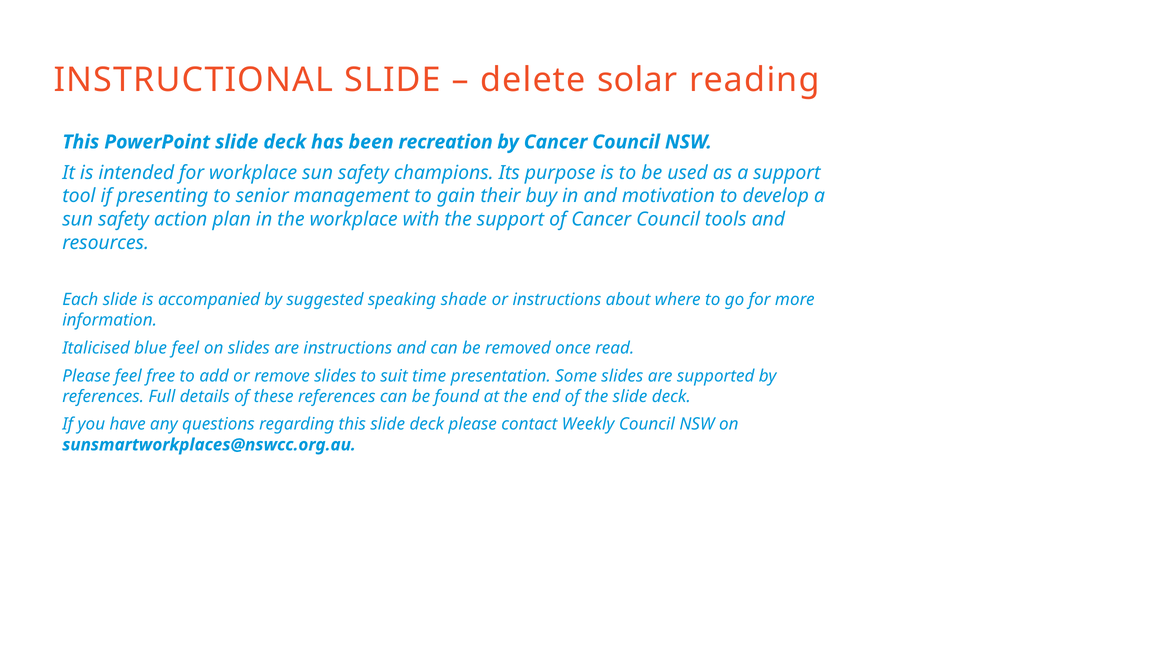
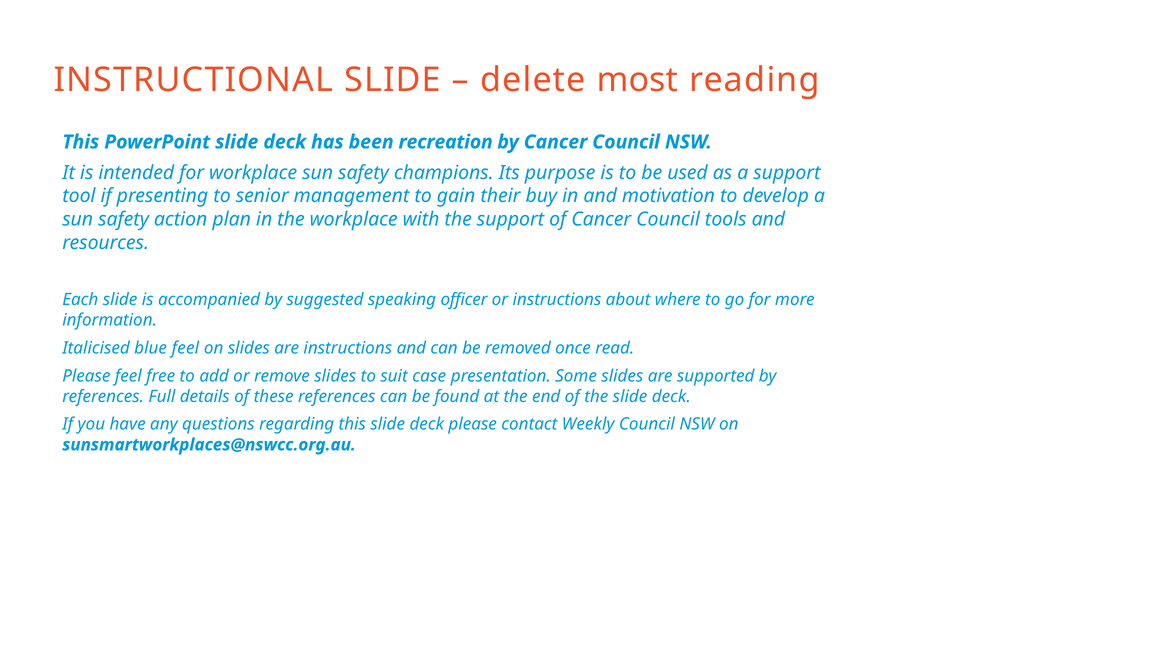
solar: solar -> most
shade: shade -> officer
time: time -> case
